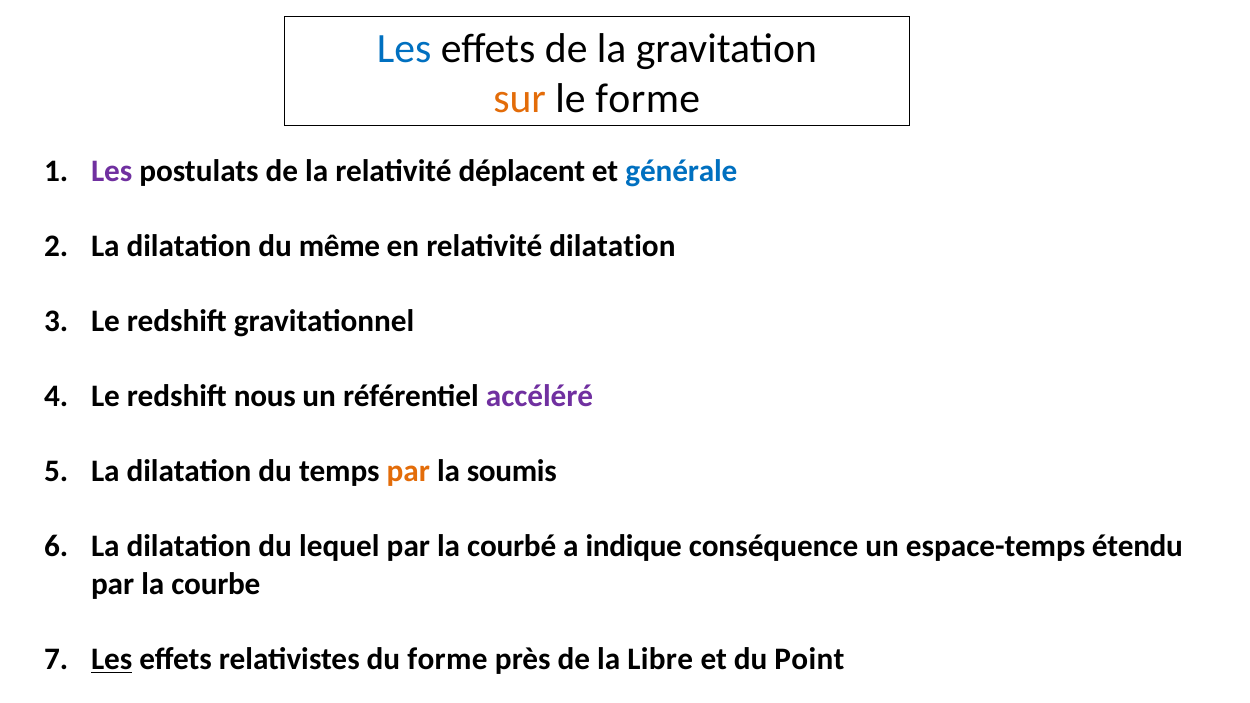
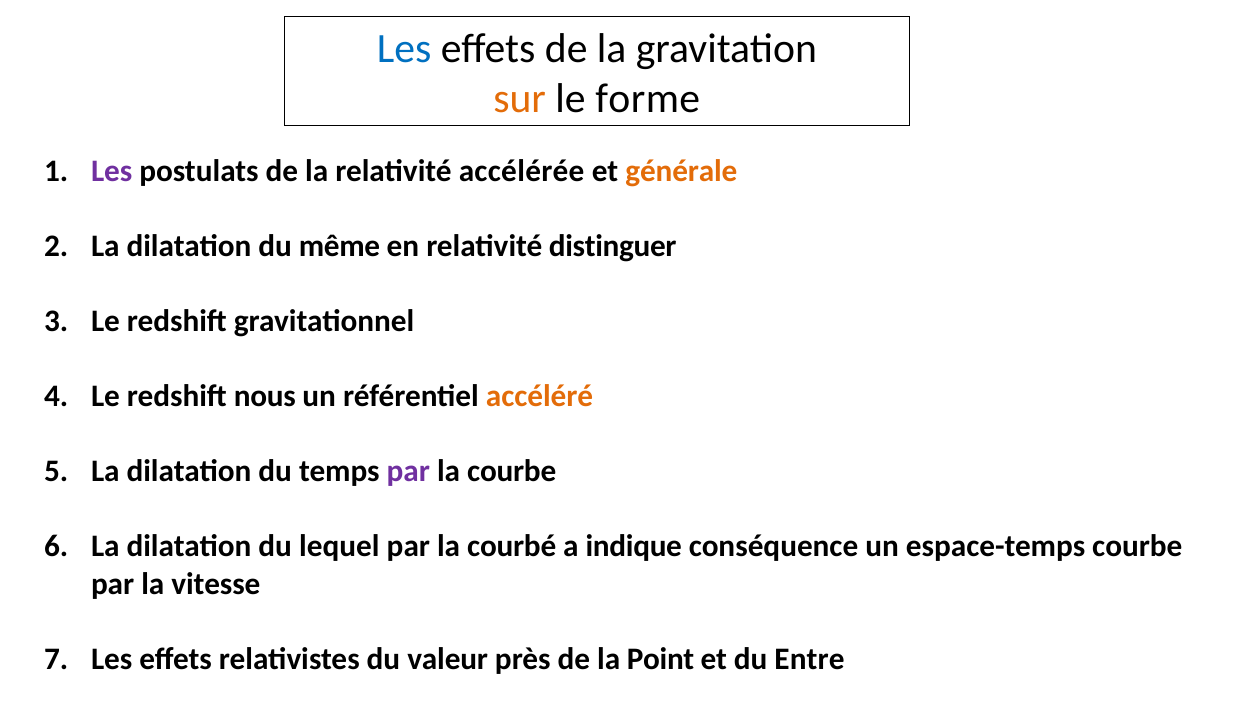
déplacent: déplacent -> accélérée
générale colour: blue -> orange
relativité dilatation: dilatation -> distinguer
accéléré colour: purple -> orange
par at (408, 472) colour: orange -> purple
la soumis: soumis -> courbe
espace-temps étendu: étendu -> courbe
courbe: courbe -> vitesse
Les at (112, 659) underline: present -> none
du forme: forme -> valeur
Libre: Libre -> Point
Point: Point -> Entre
